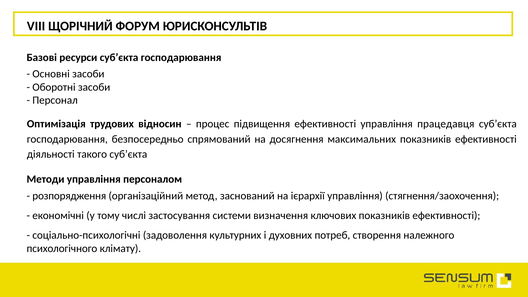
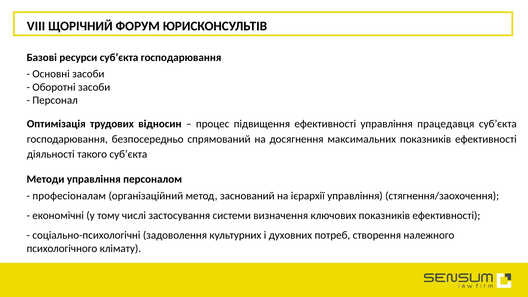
розпорядження: розпорядження -> професіоналам
